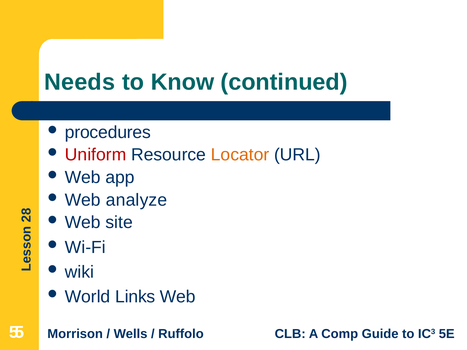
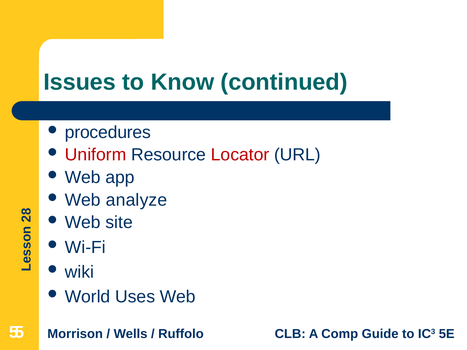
Needs: Needs -> Issues
Locator colour: orange -> red
Links: Links -> Uses
